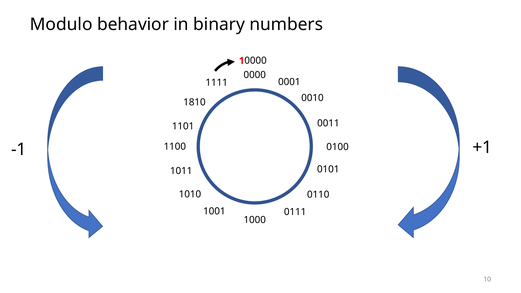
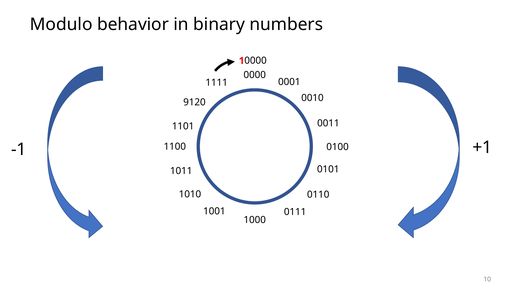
1810: 1810 -> 9120
